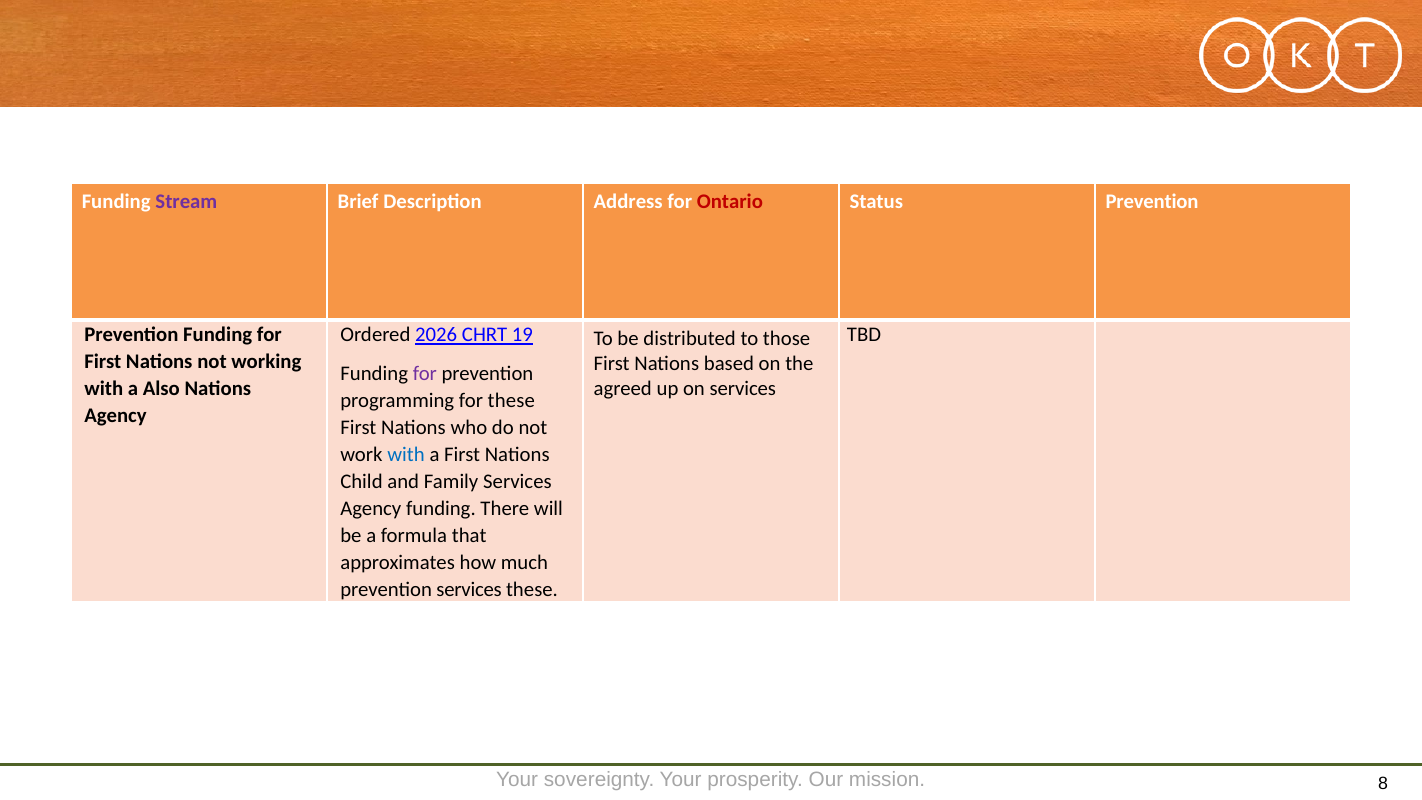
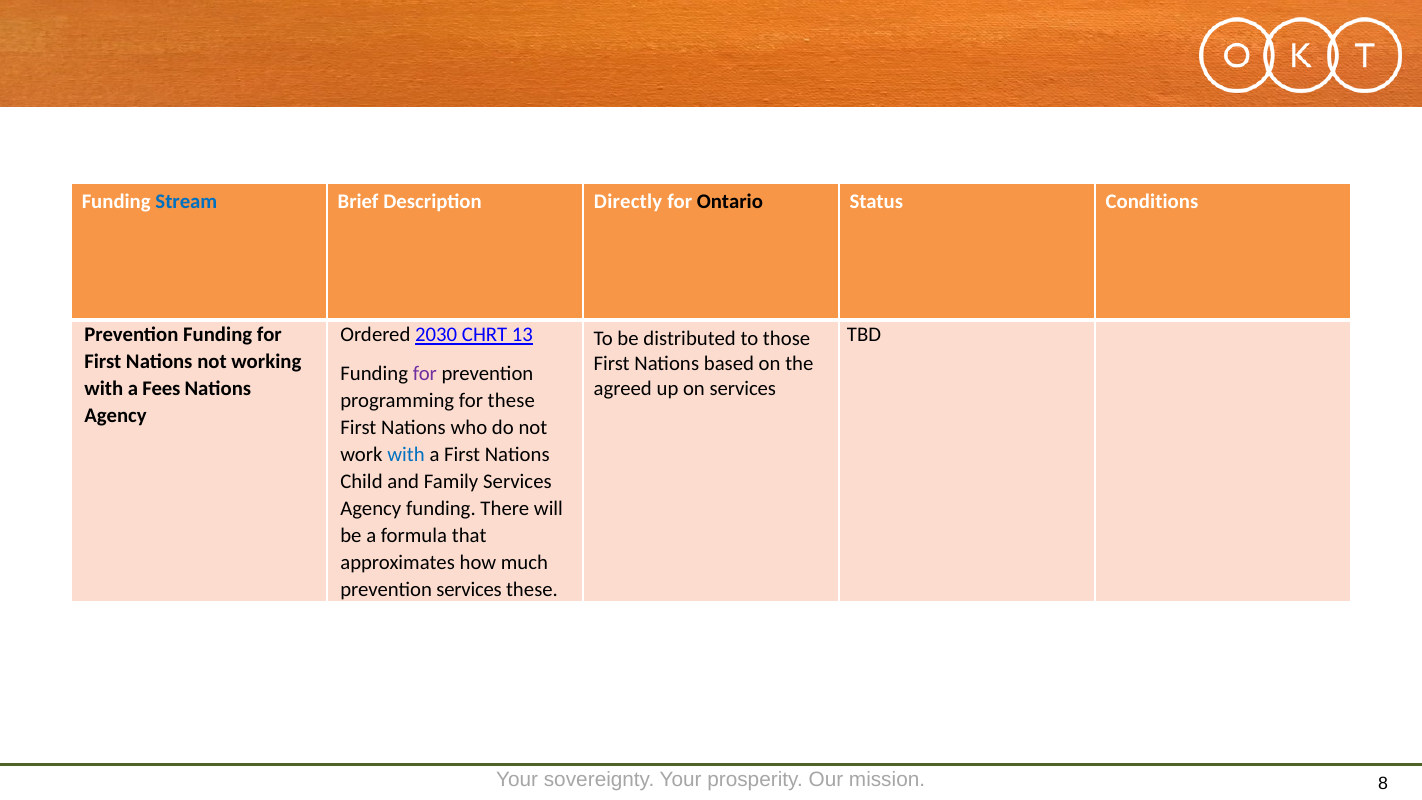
Stream colour: purple -> blue
Address: Address -> Directly
Ontario colour: red -> black
Status Prevention: Prevention -> Conditions
2026: 2026 -> 2030
19: 19 -> 13
Also: Also -> Fees
